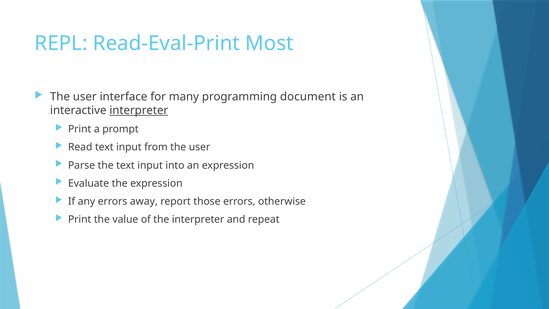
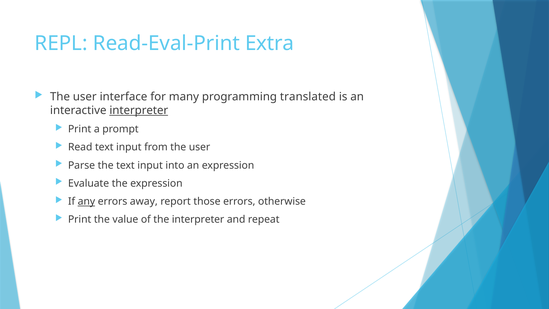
Most: Most -> Extra
document: document -> translated
any underline: none -> present
